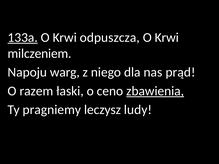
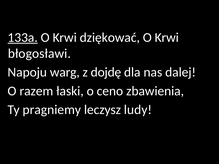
odpuszcza: odpuszcza -> dziękować
milczeniem: milczeniem -> błogosławi
niego: niego -> dojdę
prąd: prąd -> dalej
zbawienia underline: present -> none
